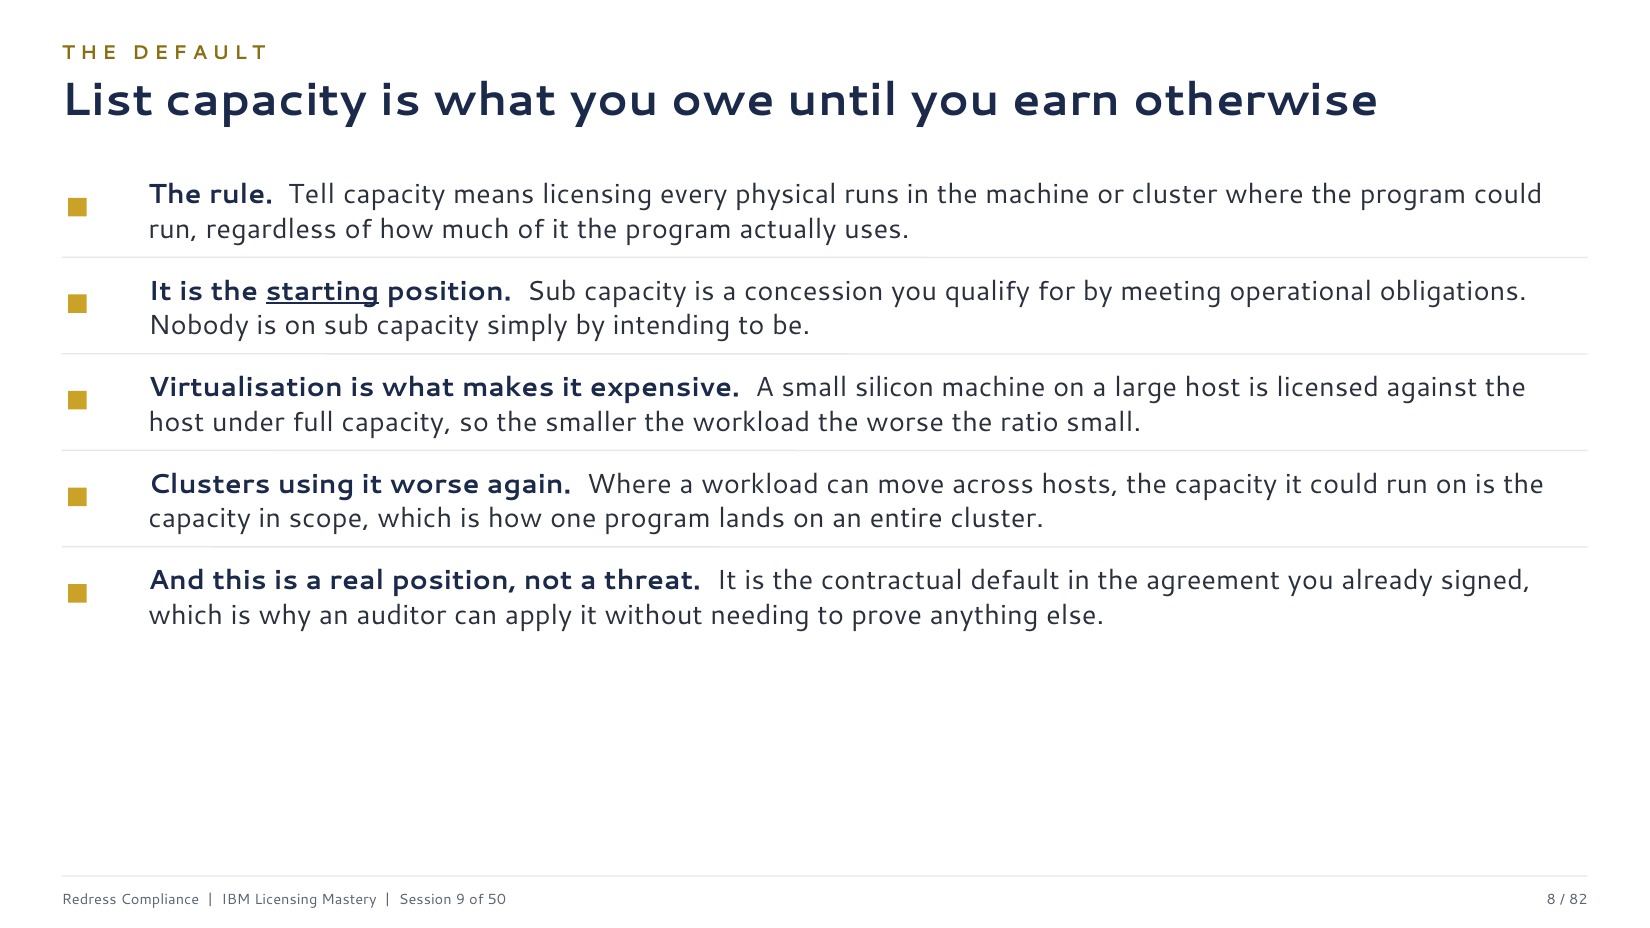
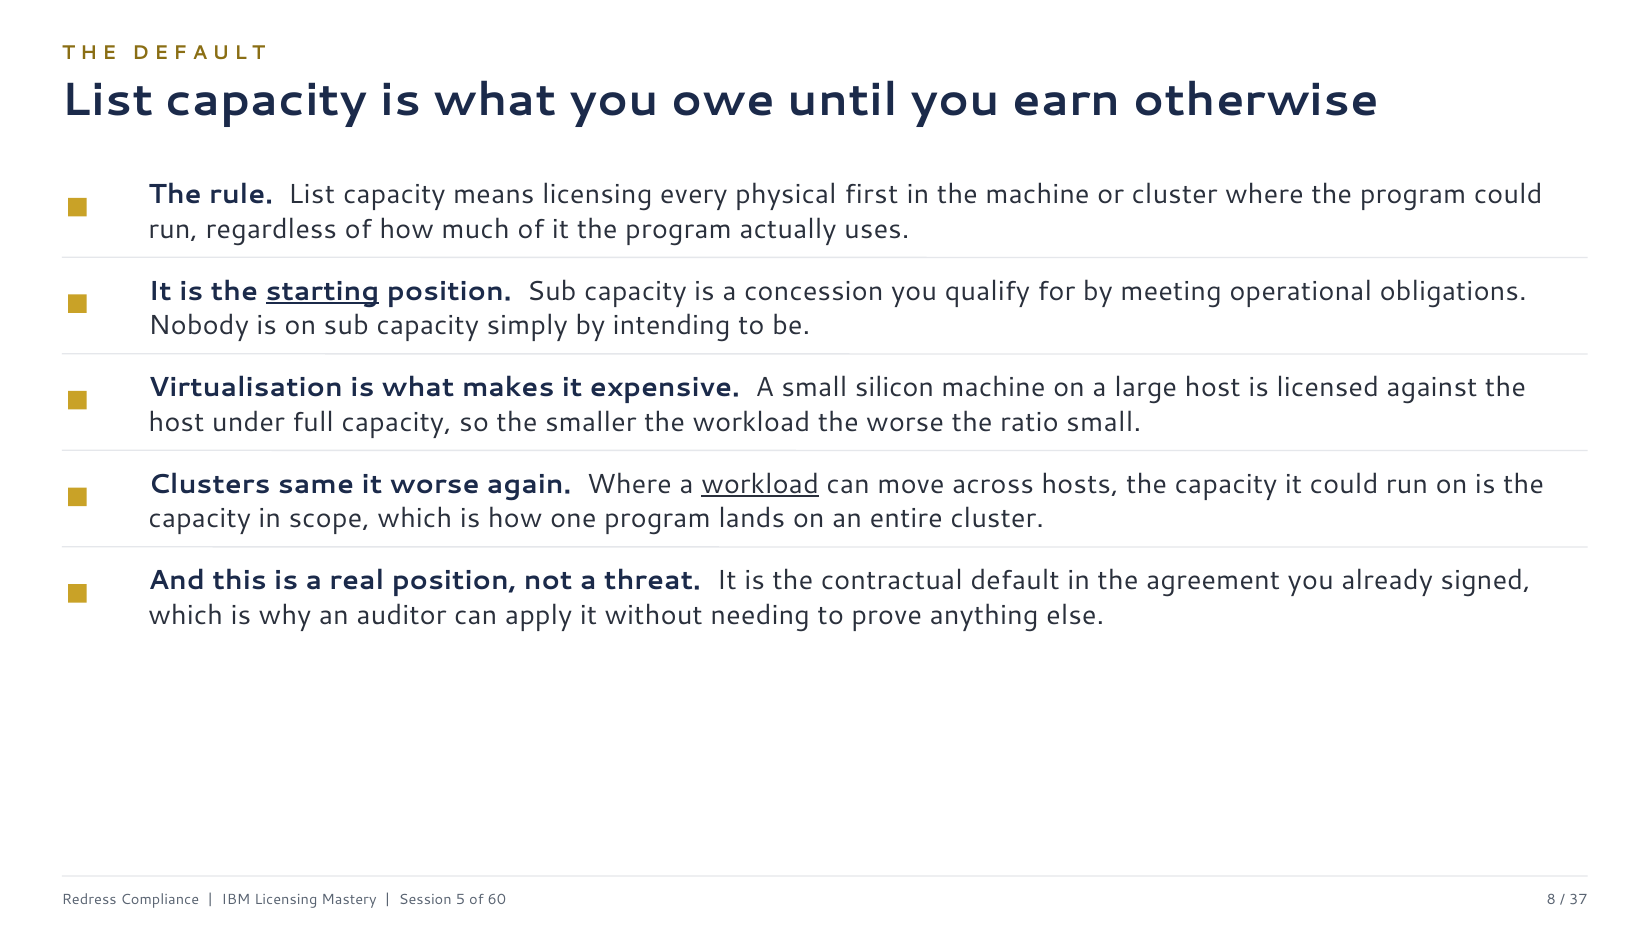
rule Tell: Tell -> List
runs: runs -> first
using: using -> same
workload at (760, 484) underline: none -> present
9: 9 -> 5
50: 50 -> 60
82: 82 -> 37
